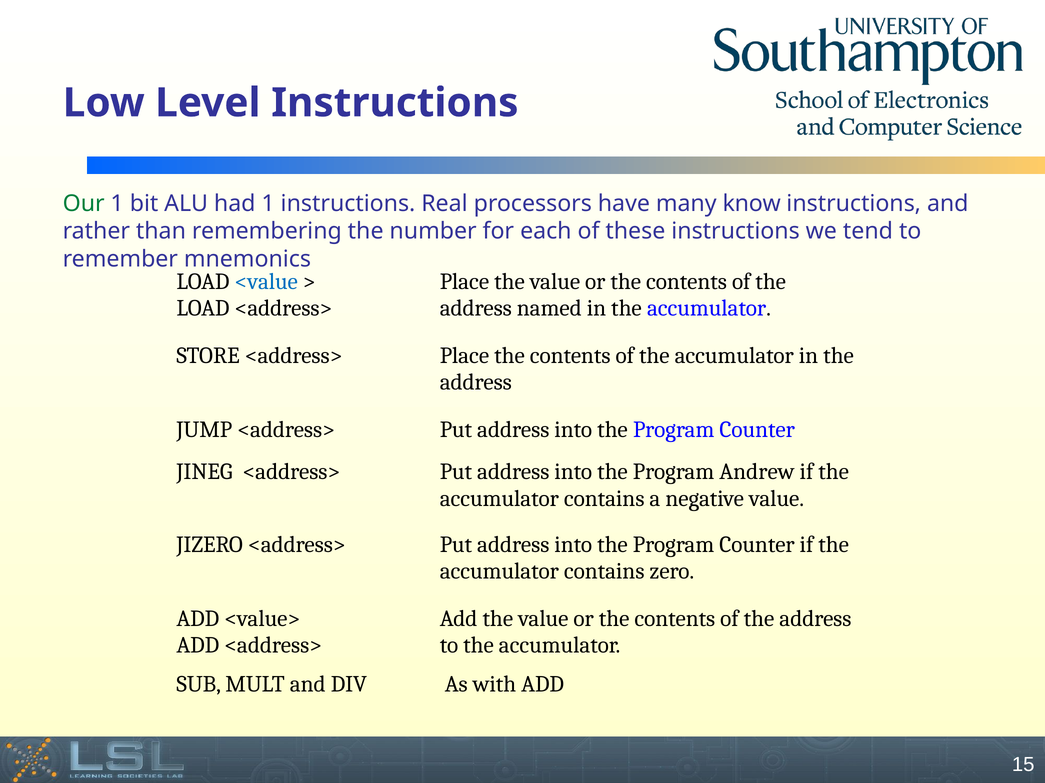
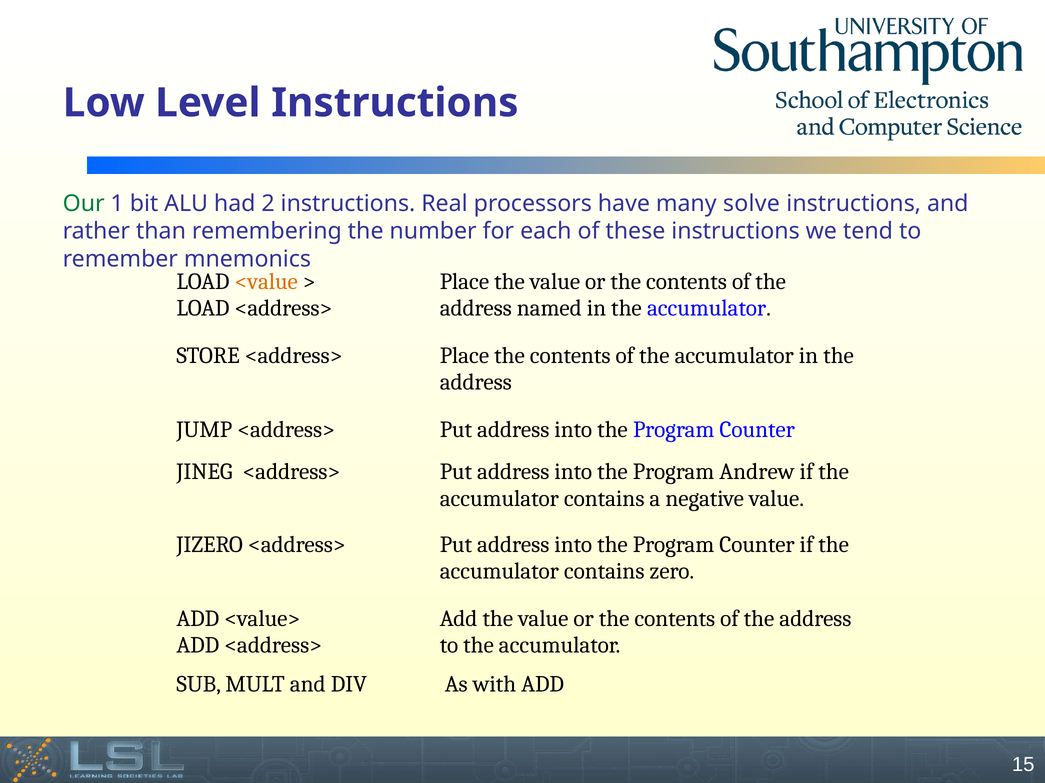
had 1: 1 -> 2
know: know -> solve
<value colour: blue -> orange
